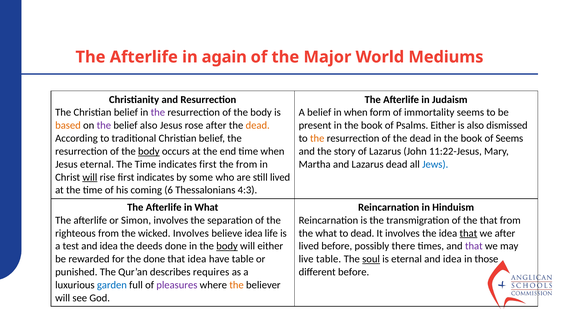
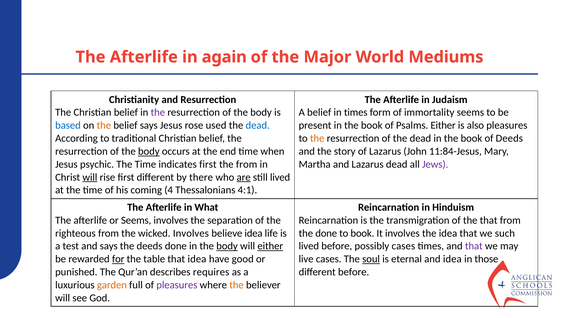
in when: when -> times
based colour: orange -> blue
the at (104, 125) colour: purple -> orange
belief also: also -> says
rose after: after -> used
dead at (258, 125) colour: orange -> blue
also dismissed: dismissed -> pleasures
of Seems: Seems -> Deeds
11:22-Jesus: 11:22-Jesus -> 11:84-Jesus
Jesus eternal: eternal -> psychic
Jews colour: blue -> purple
first indicates: indicates -> different
some: some -> there
are underline: none -> present
6: 6 -> 4
4:3: 4:3 -> 4:1
or Simon: Simon -> Seems
the what: what -> done
to dead: dead -> book
that at (468, 233) underline: present -> none
we after: after -> such
test and idea: idea -> says
either at (270, 246) underline: none -> present
possibly there: there -> cases
for underline: none -> present
the done: done -> table
have table: table -> good
live table: table -> cases
garden colour: blue -> orange
